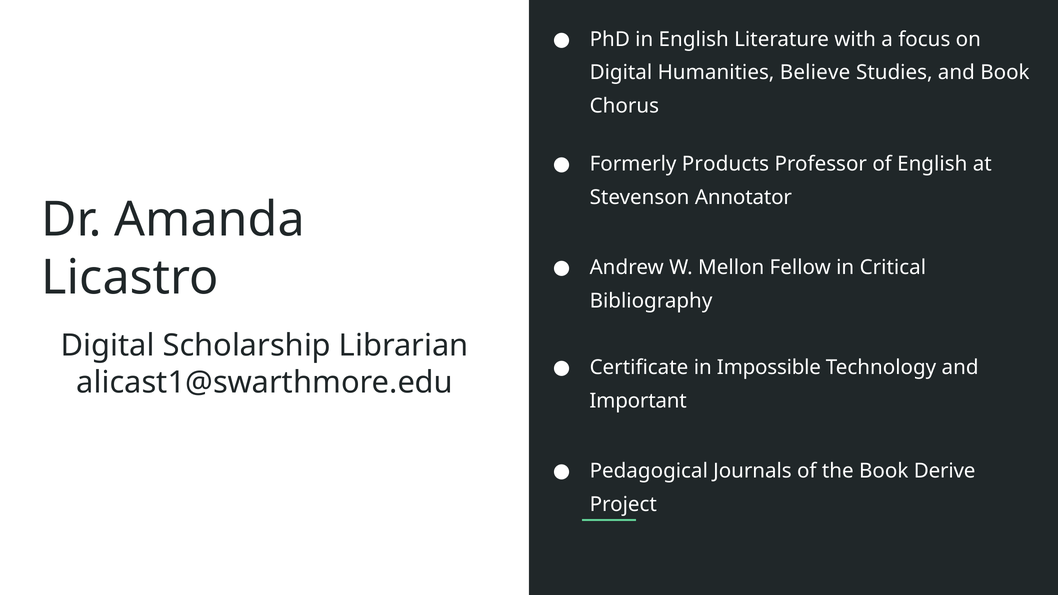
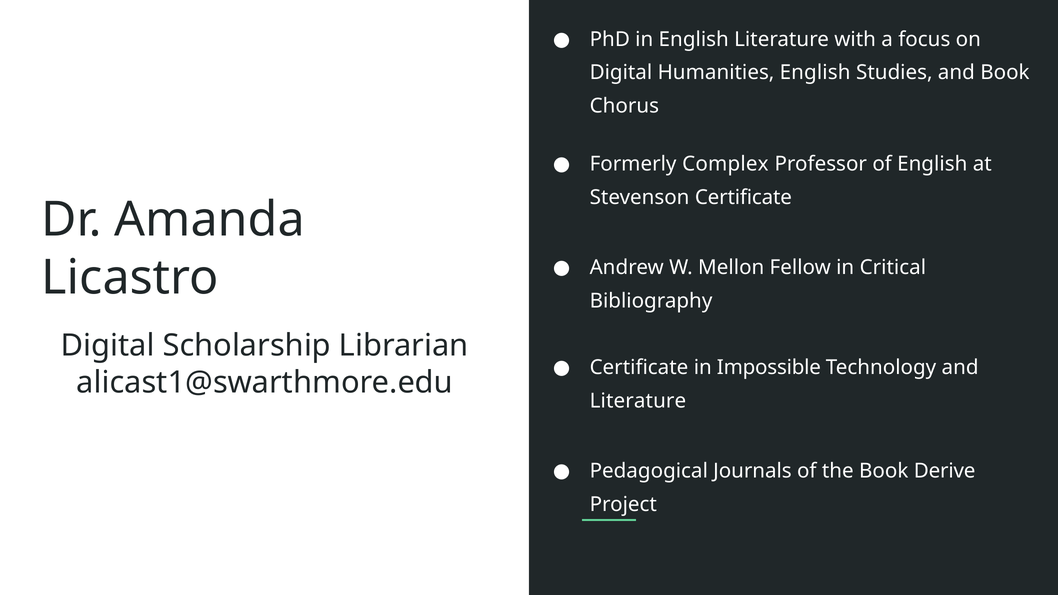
Humanities Believe: Believe -> English
Products: Products -> Complex
Stevenson Annotator: Annotator -> Certificate
Important at (638, 401): Important -> Literature
